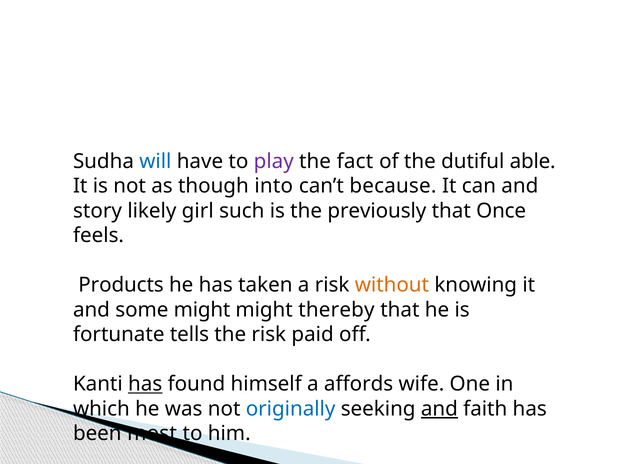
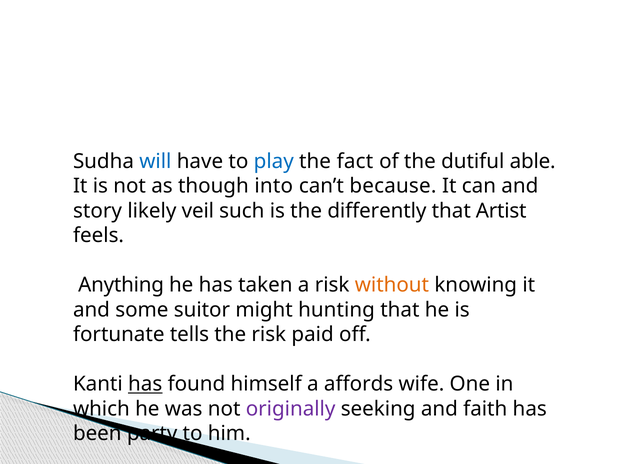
play colour: purple -> blue
girl: girl -> veil
previously: previously -> differently
Once: Once -> Artist
Products: Products -> Anything
some might: might -> suitor
thereby: thereby -> hunting
originally colour: blue -> purple
and at (439, 408) underline: present -> none
most: most -> party
